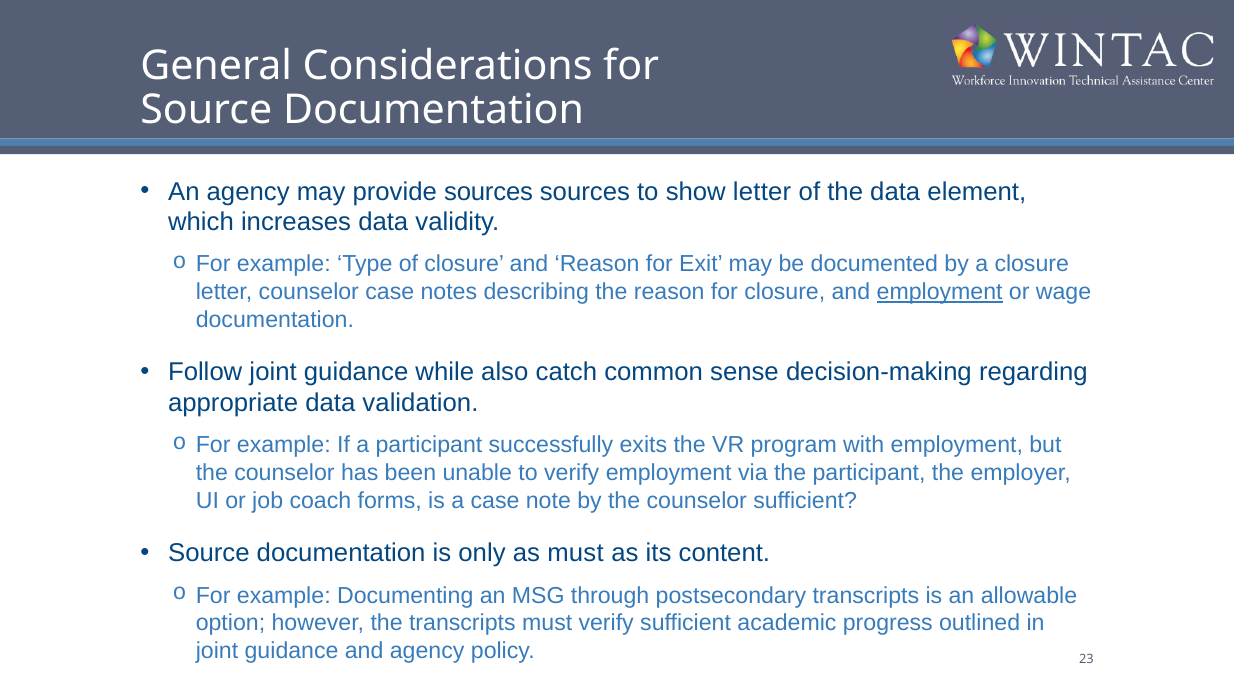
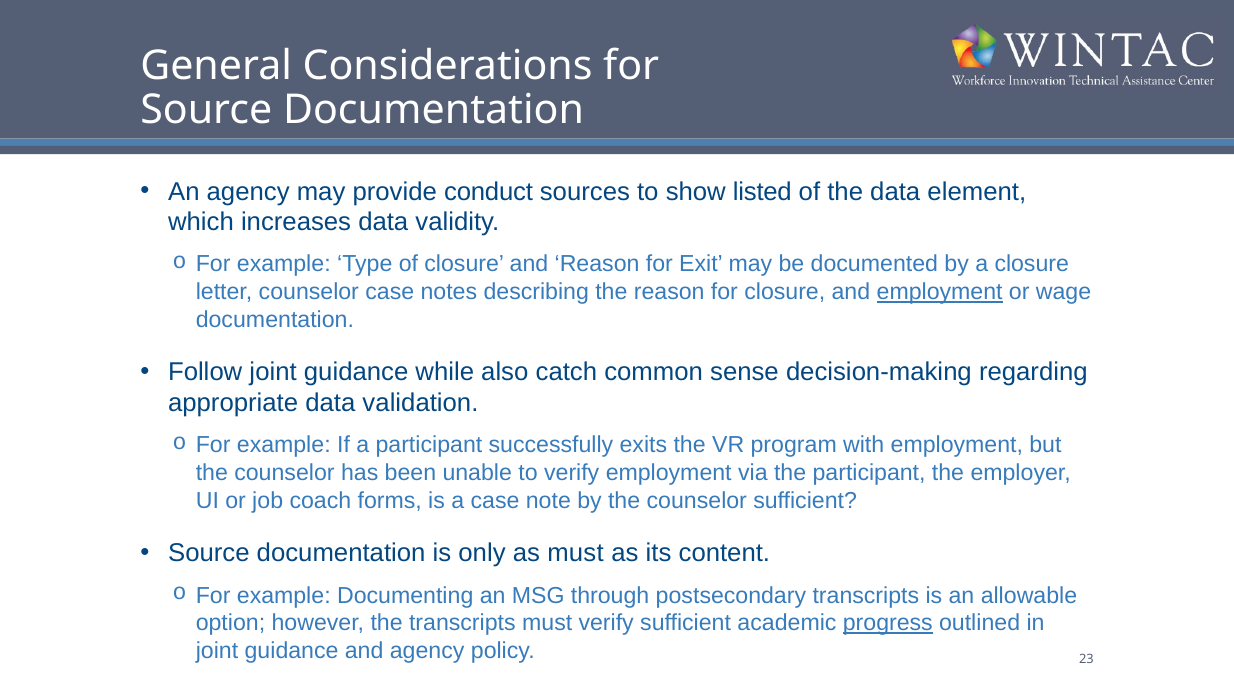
provide sources: sources -> conduct
show letter: letter -> listed
progress underline: none -> present
